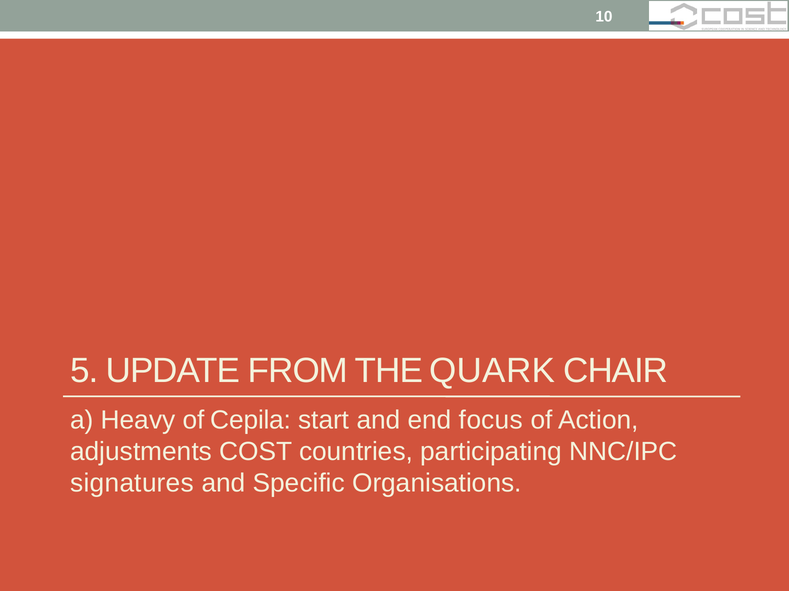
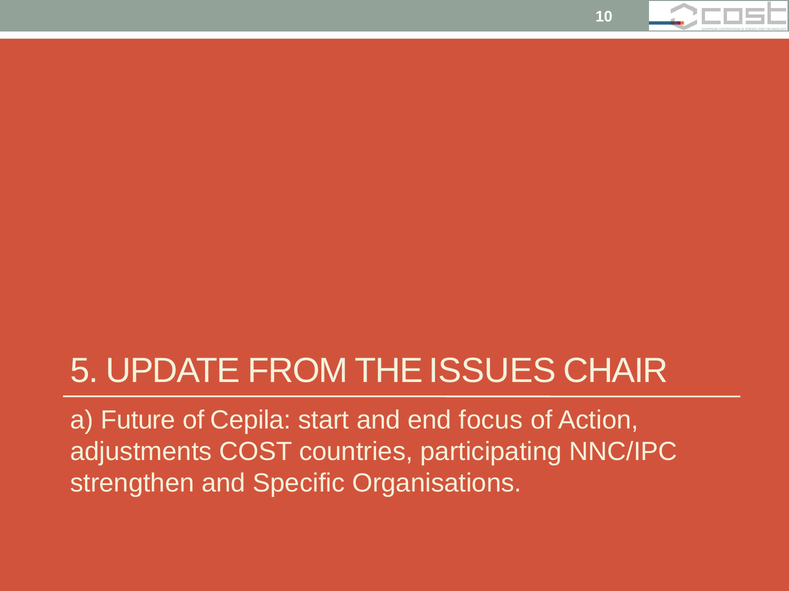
QUARK: QUARK -> ISSUES
Heavy: Heavy -> Future
signatures: signatures -> strengthen
